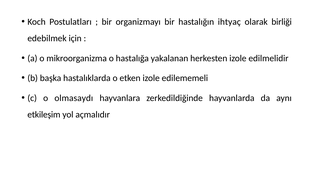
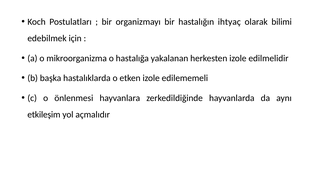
birliği: birliği -> bilimi
olmasaydı: olmasaydı -> önlenmesi
